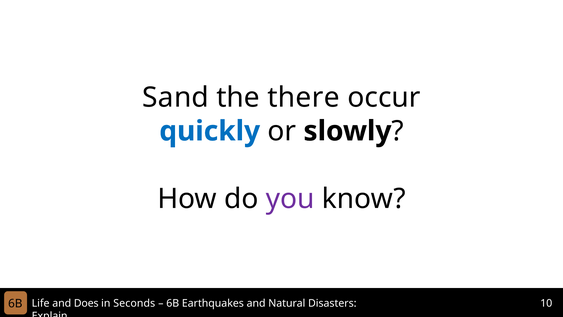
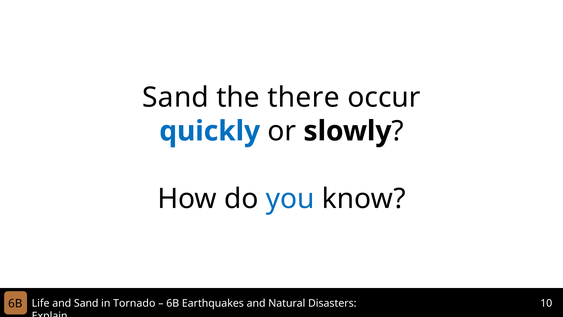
you colour: purple -> blue
and Does: Does -> Sand
Seconds: Seconds -> Tornado
